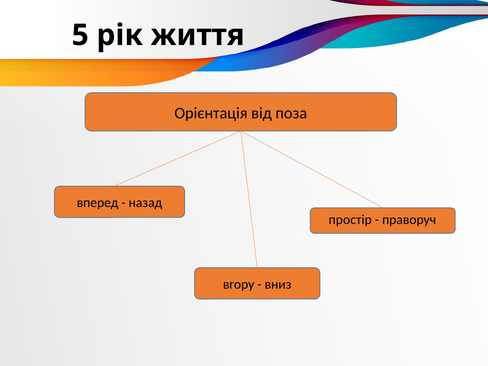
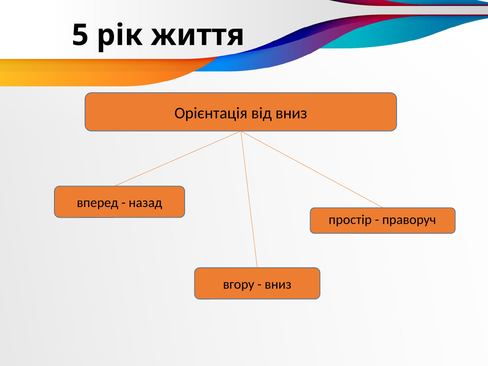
від поза: поза -> вниз
